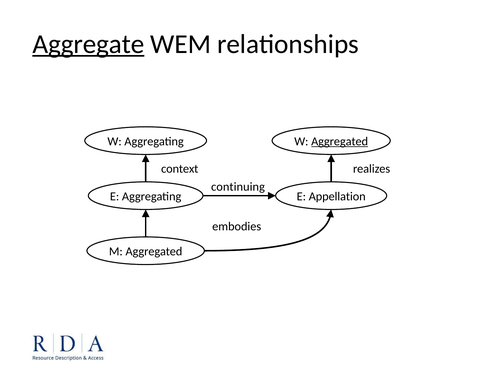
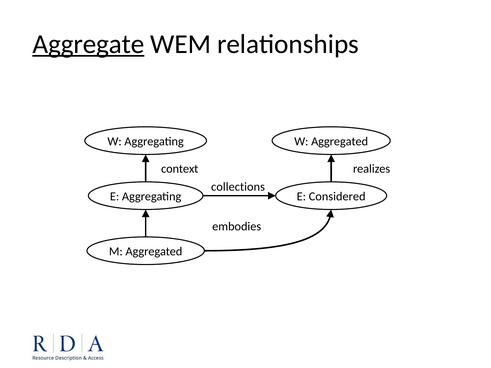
Aggregated at (340, 142) underline: present -> none
continuing: continuing -> collections
Appellation: Appellation -> Considered
